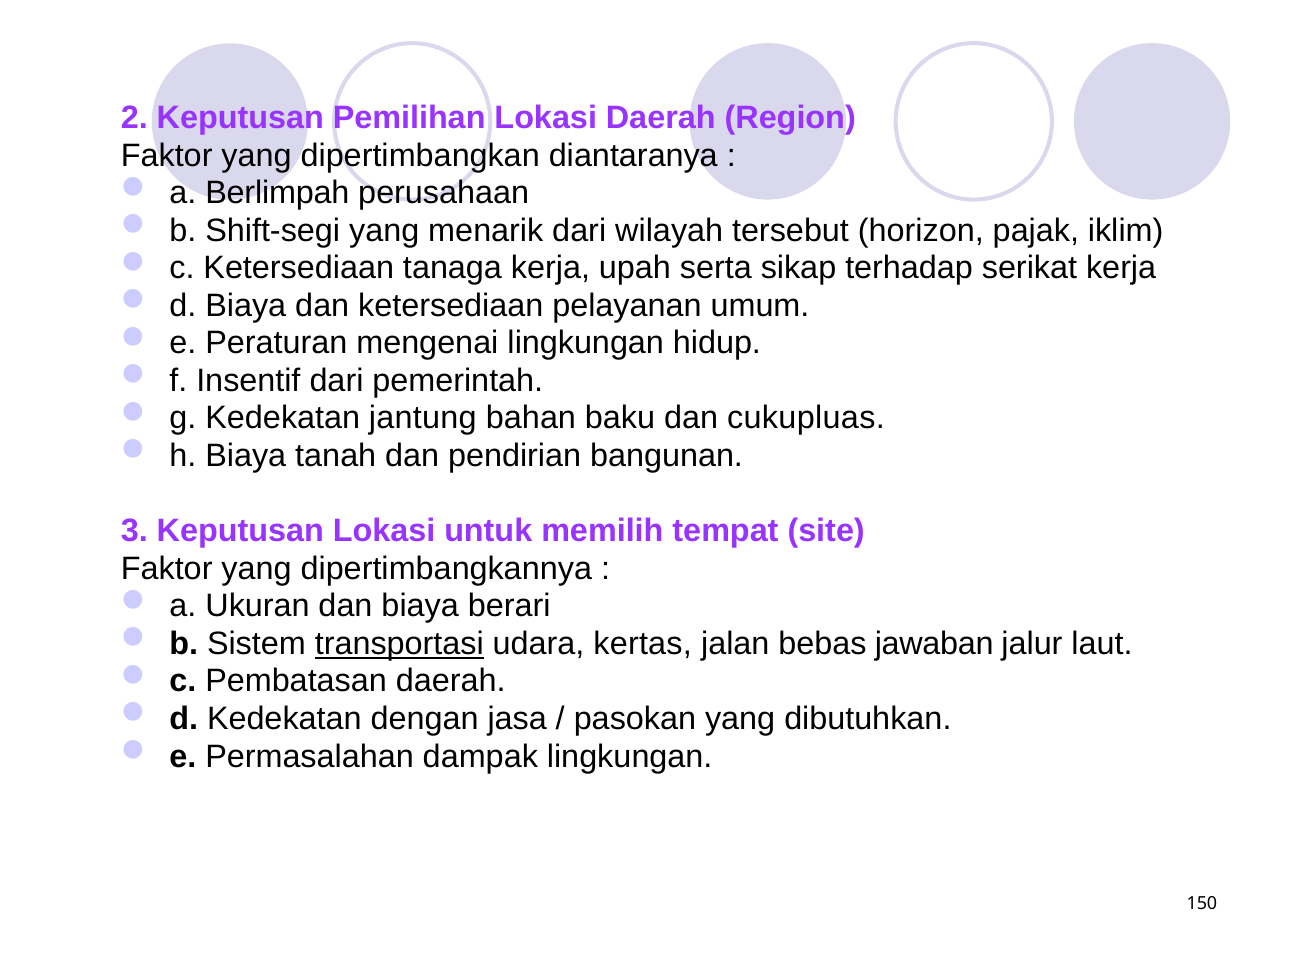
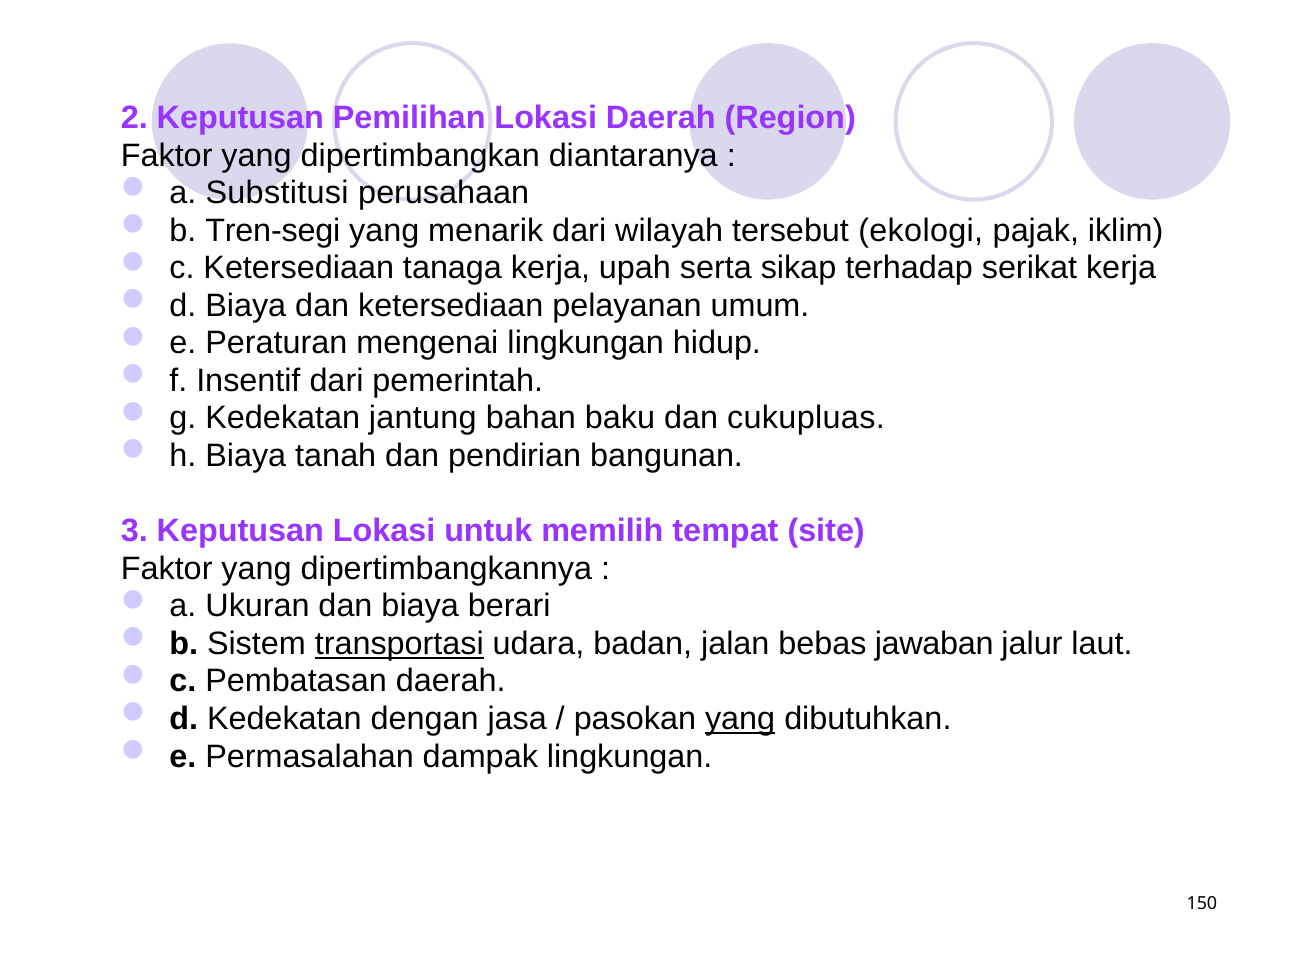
Berlimpah: Berlimpah -> Substitusi
Shift-segi: Shift-segi -> Tren-segi
horizon: horizon -> ekologi
kertas: kertas -> badan
yang at (740, 719) underline: none -> present
